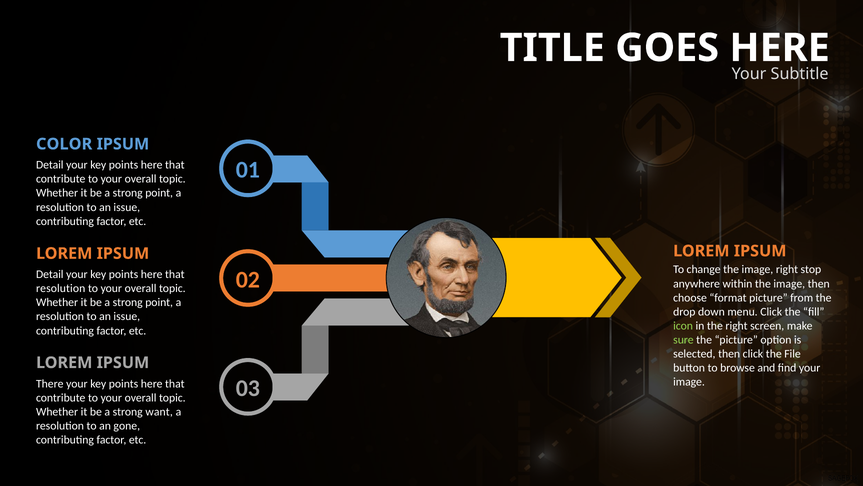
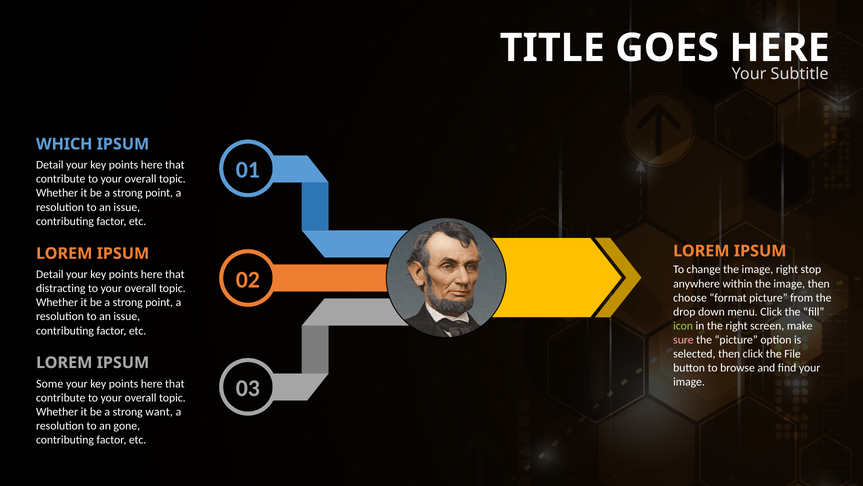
COLOR: COLOR -> WHICH
resolution at (61, 288): resolution -> distracting
sure colour: light green -> pink
There: There -> Some
